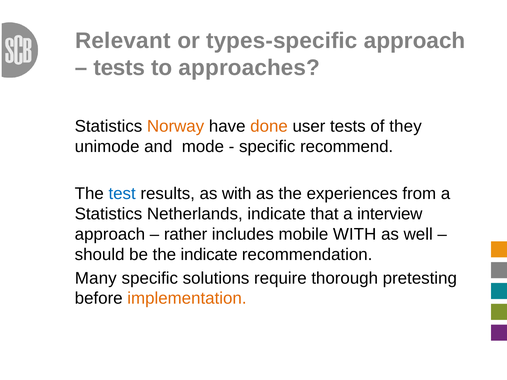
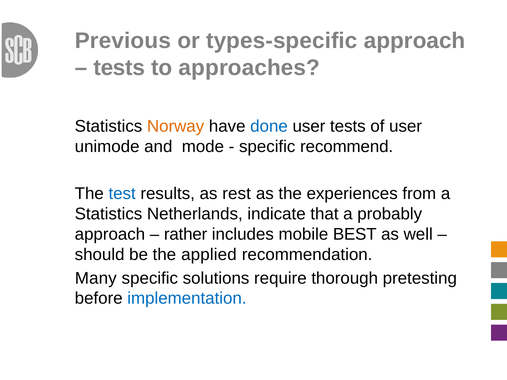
Relevant: Relevant -> Previous
done colour: orange -> blue
of they: they -> user
as with: with -> rest
interview: interview -> probably
mobile WITH: WITH -> BEST
the indicate: indicate -> applied
implementation colour: orange -> blue
